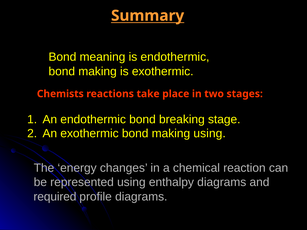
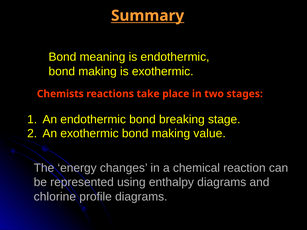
making using: using -> value
required: required -> chlorine
